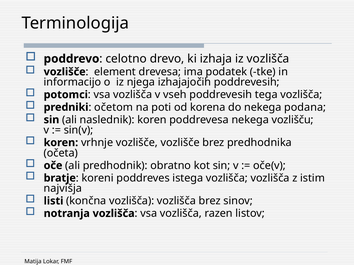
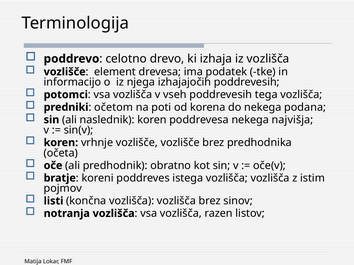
vozlišču: vozlišču -> najvišja
najvišja: najvišja -> pojmov
